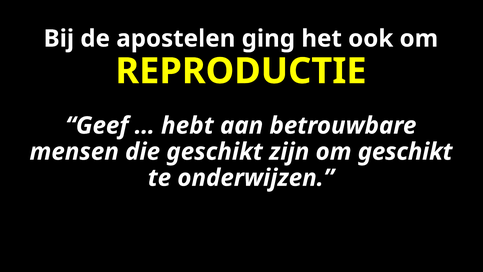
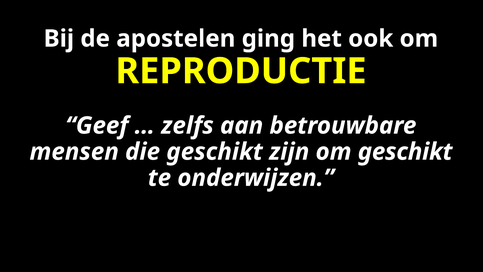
hebt: hebt -> zelfs
